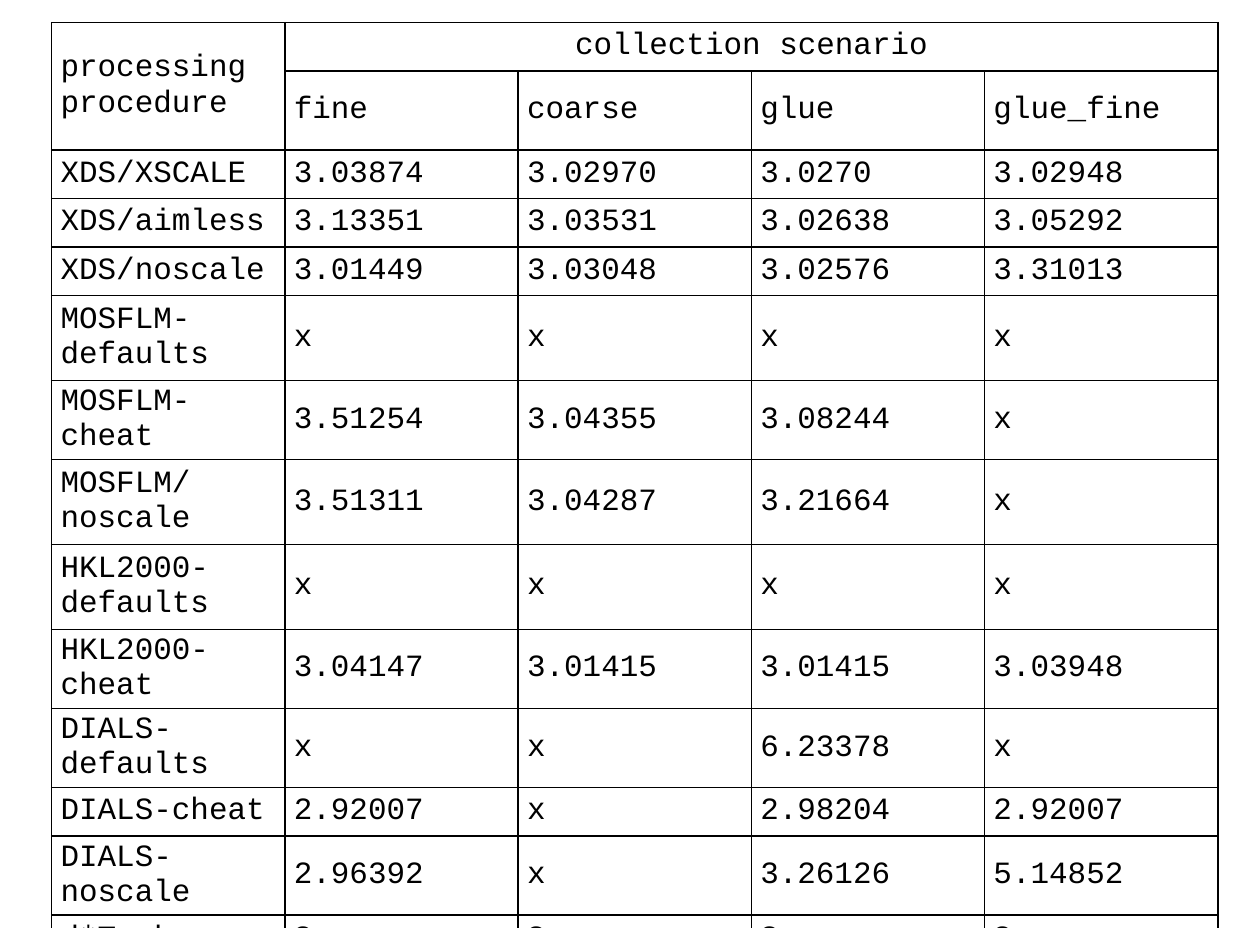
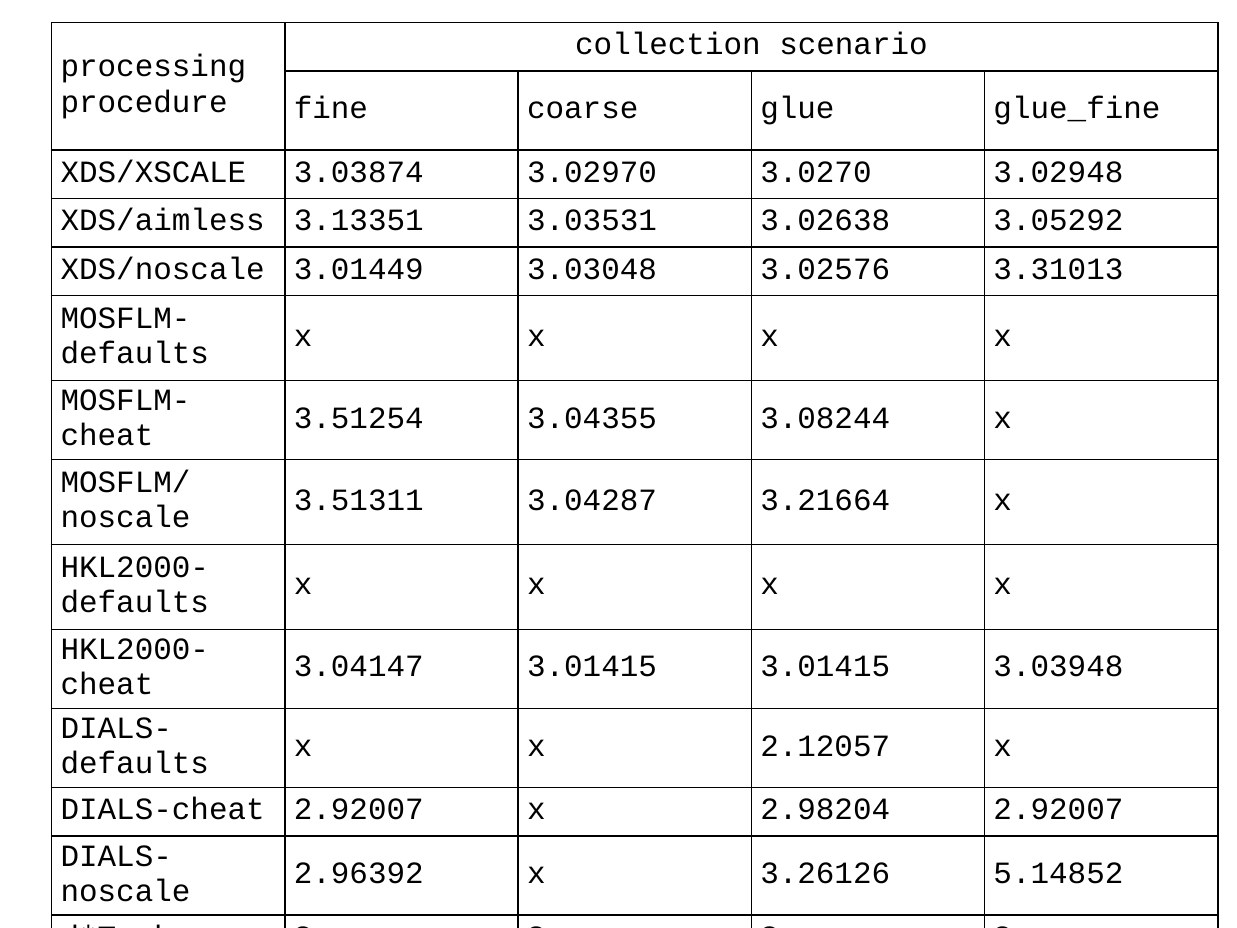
6.23378: 6.23378 -> 2.12057
